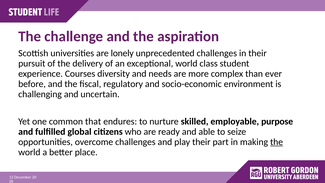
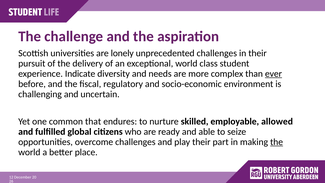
Courses: Courses -> Indicate
ever underline: none -> present
purpose: purpose -> allowed
